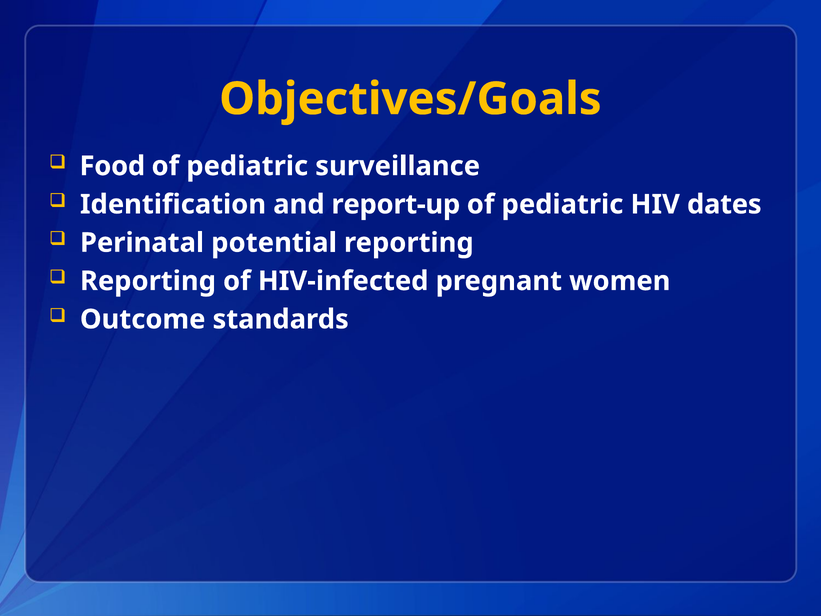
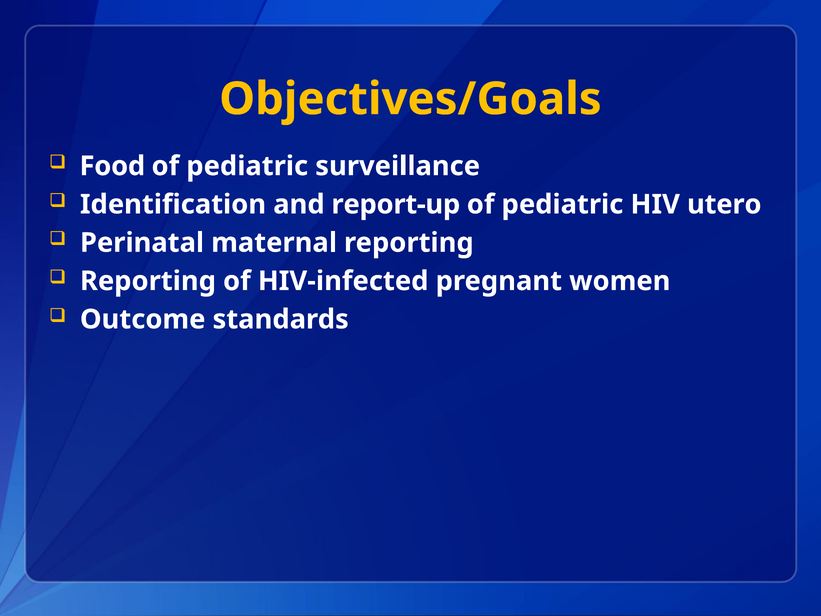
dates: dates -> utero
potential: potential -> maternal
